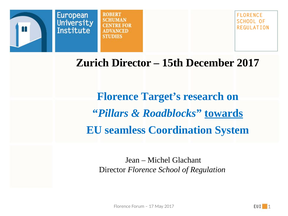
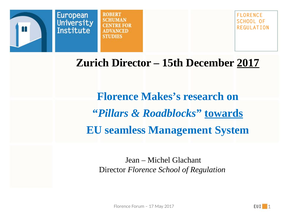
2017 at (248, 63) underline: none -> present
Target’s: Target’s -> Makes’s
Coordination: Coordination -> Management
